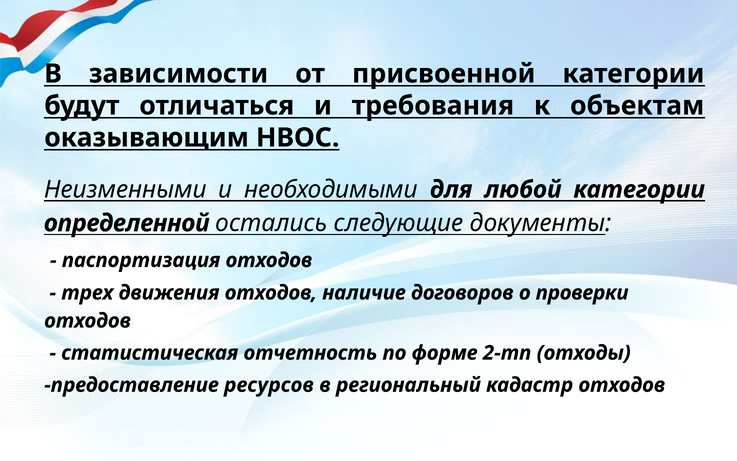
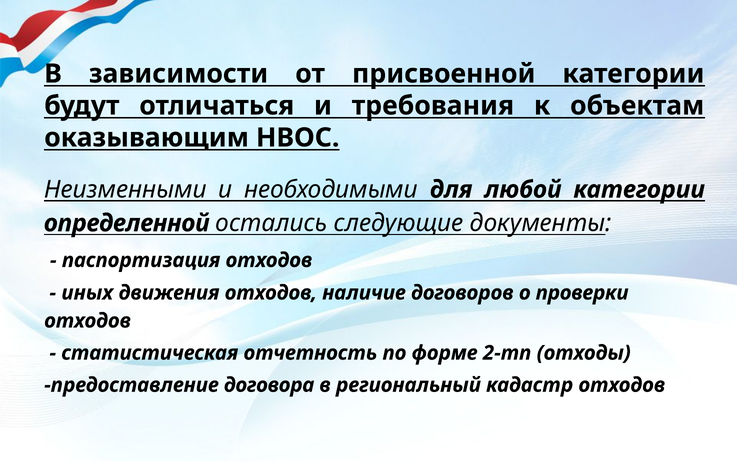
трех: трех -> иных
ресурсов: ресурсов -> договора
